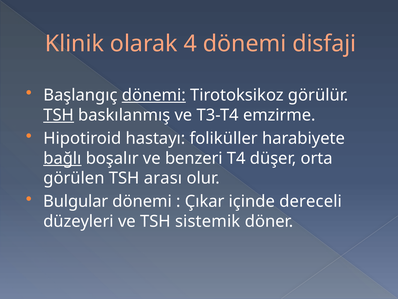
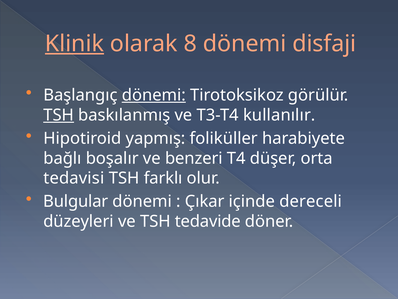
Klinik underline: none -> present
4: 4 -> 8
emzirme: emzirme -> kullanılır
hastayı: hastayı -> yapmış
bağlı underline: present -> none
görülen: görülen -> tedavisi
arası: arası -> farklı
sistemik: sistemik -> tedavide
